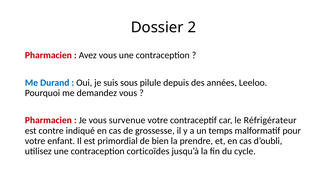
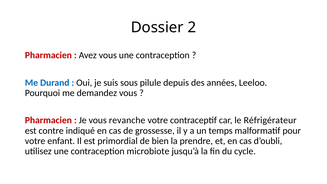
survenue: survenue -> revanche
corticoïdes: corticoïdes -> microbiote
